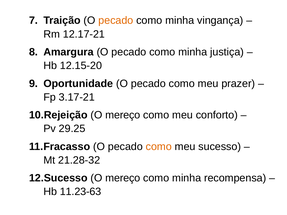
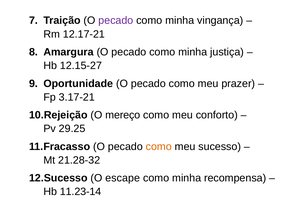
pecado at (116, 21) colour: orange -> purple
12.15-20: 12.15-20 -> 12.15-27
mereço at (123, 178): mereço -> escape
11.23-63: 11.23-63 -> 11.23-14
